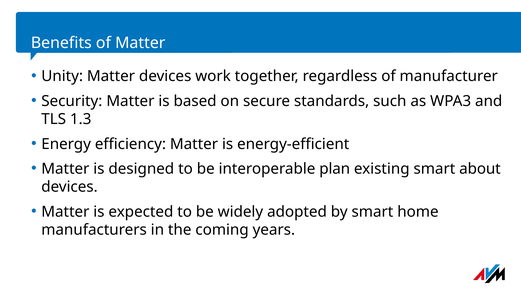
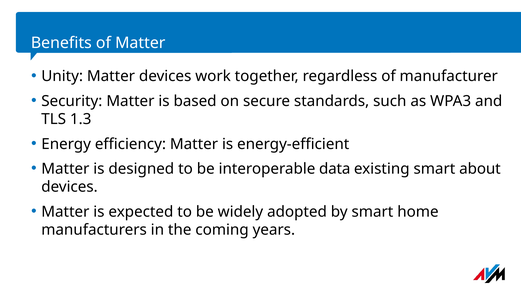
plan: plan -> data
